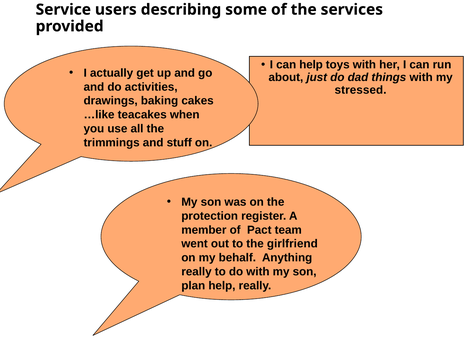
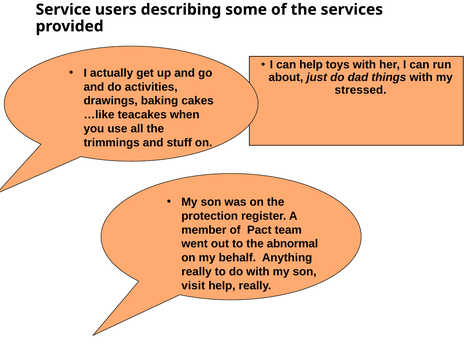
girlfriend: girlfriend -> abnormal
plan: plan -> visit
